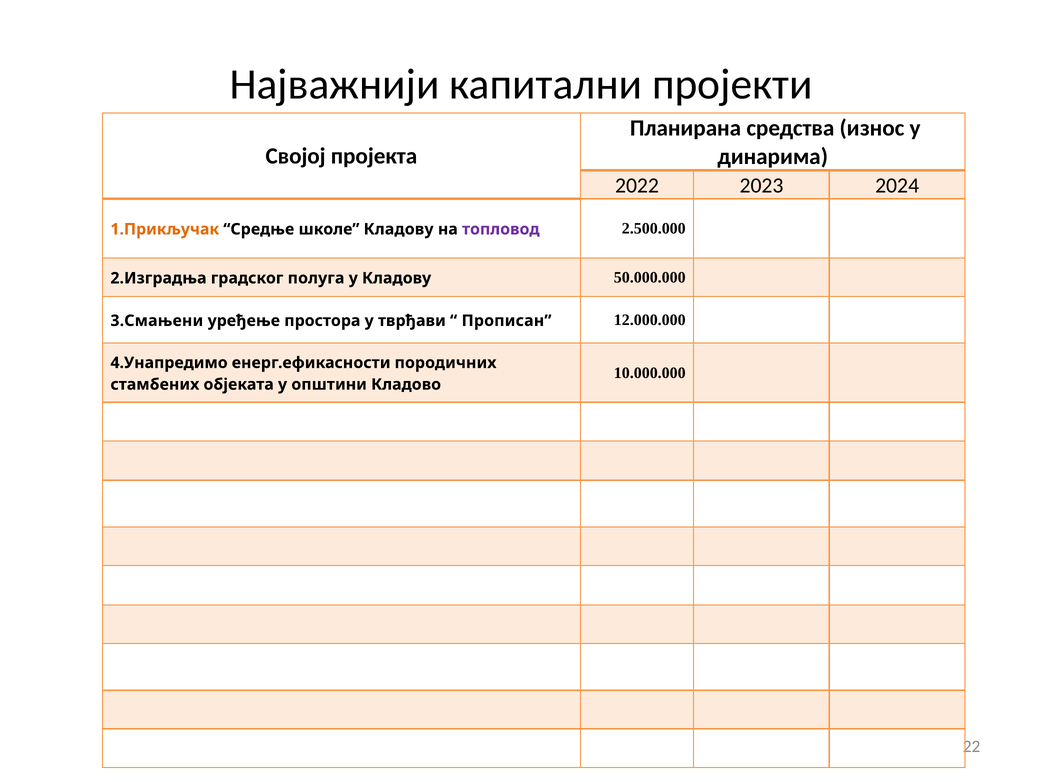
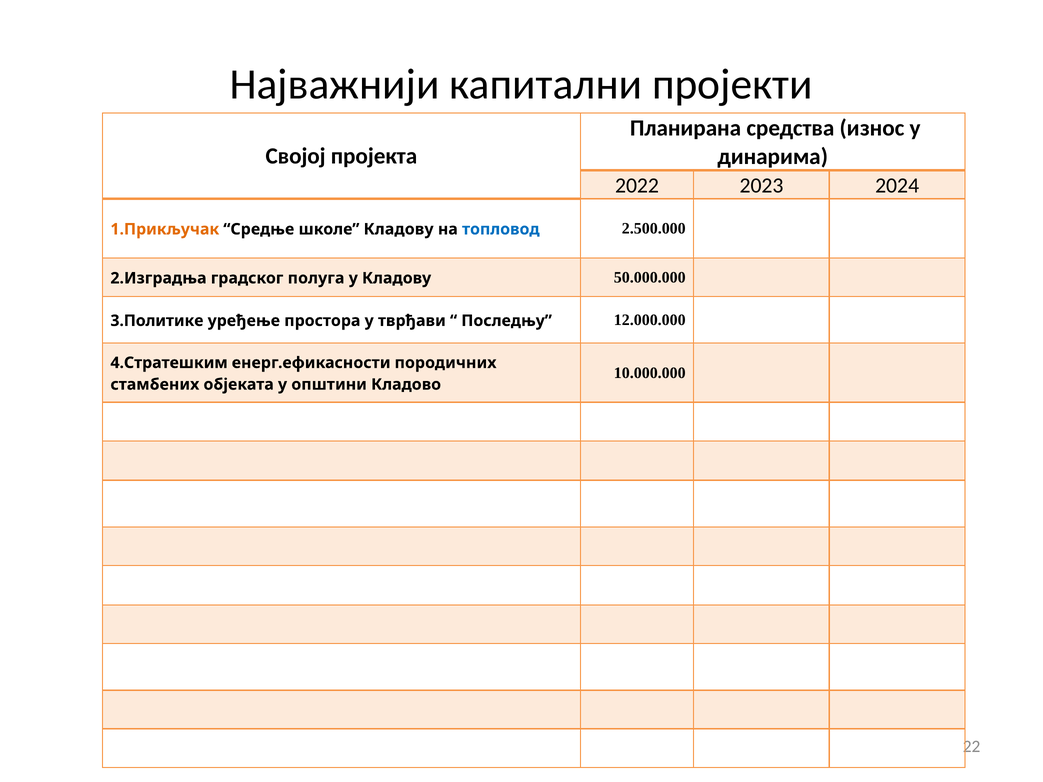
топловод colour: purple -> blue
3.Смањени: 3.Смањени -> 3.Политике
Прописан: Прописан -> Последњу
4.Унапредимо: 4.Унапредимо -> 4.Стратешким
